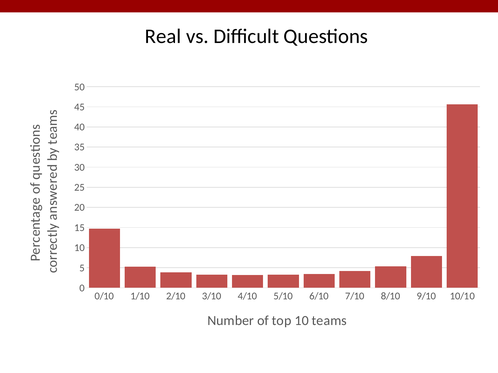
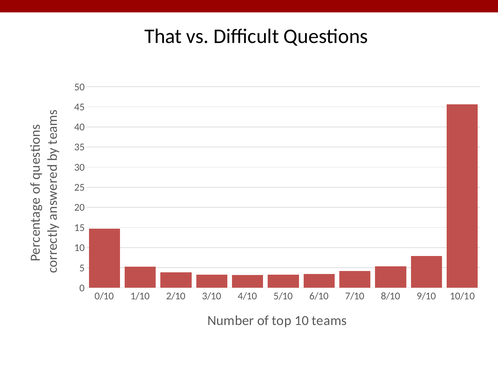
Real: Real -> That
